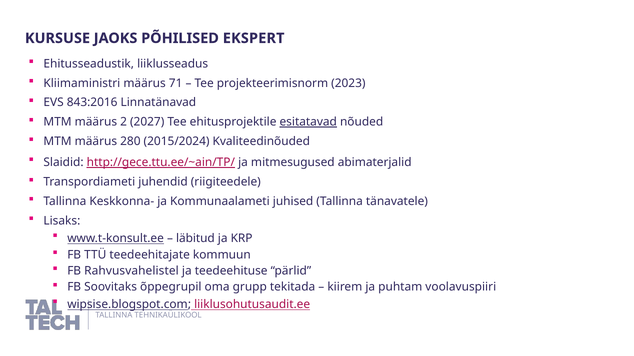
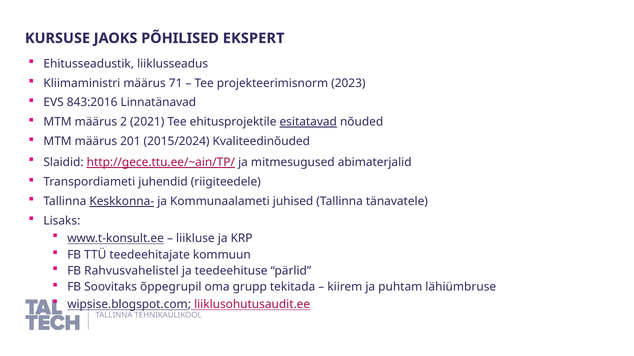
2027: 2027 -> 2021
280: 280 -> 201
Keskkonna- underline: none -> present
läbitud: läbitud -> liikluse
voolavuspiiri: voolavuspiiri -> lähiümbruse
